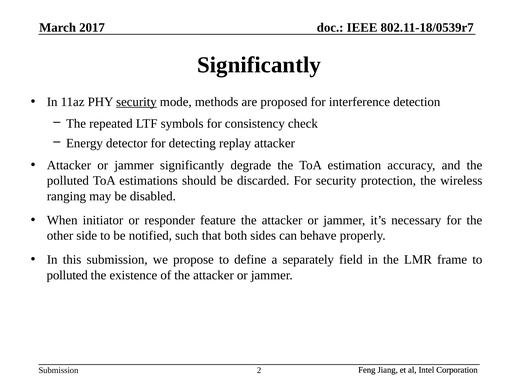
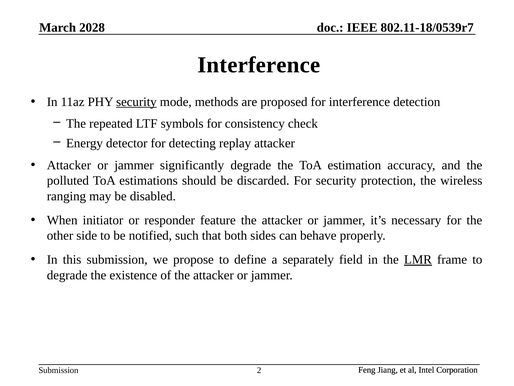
2017: 2017 -> 2028
Significantly at (259, 65): Significantly -> Interference
LMR underline: none -> present
polluted at (67, 275): polluted -> degrade
